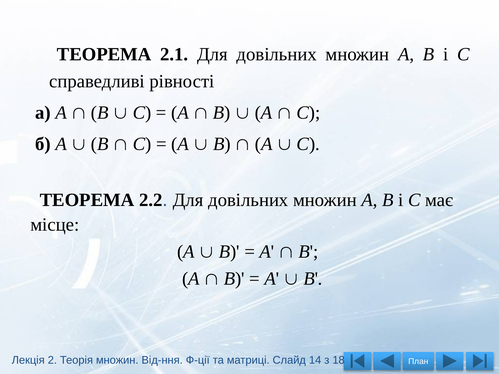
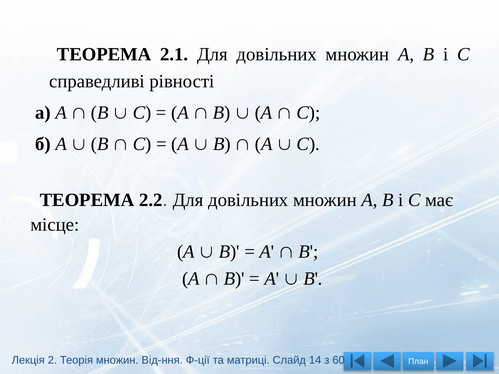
18: 18 -> 60
